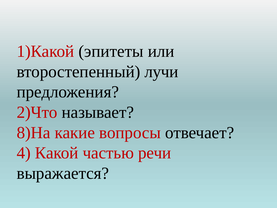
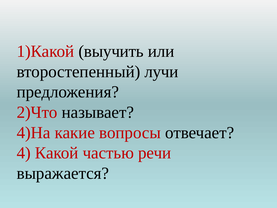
эпитеты: эпитеты -> выучить
8)На: 8)На -> 4)На
